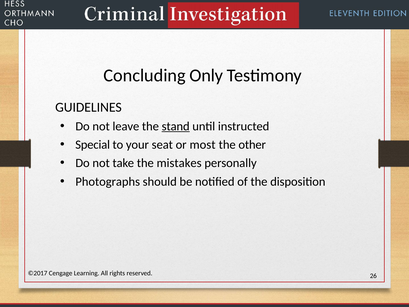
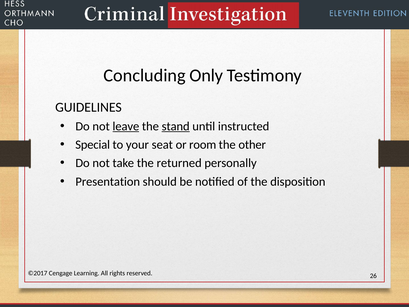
leave underline: none -> present
most: most -> room
mistakes: mistakes -> returned
Photographs: Photographs -> Presentation
